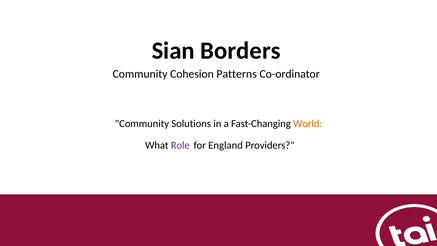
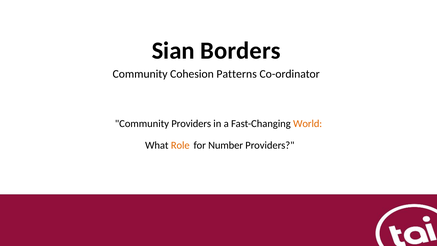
Community Solutions: Solutions -> Providers
Role colour: purple -> orange
England: England -> Number
